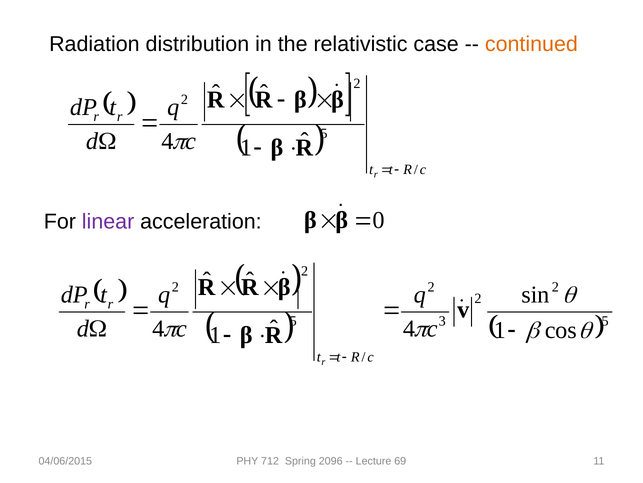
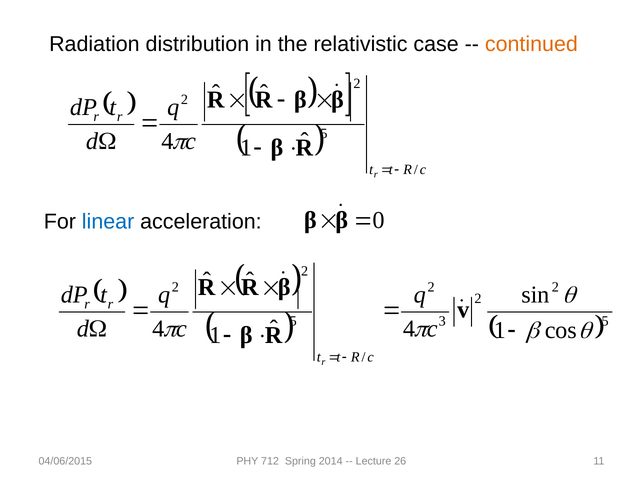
linear colour: purple -> blue
2096: 2096 -> 2014
69: 69 -> 26
